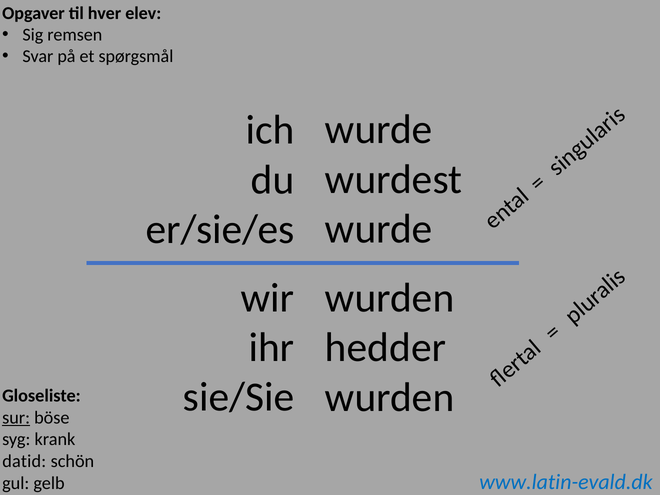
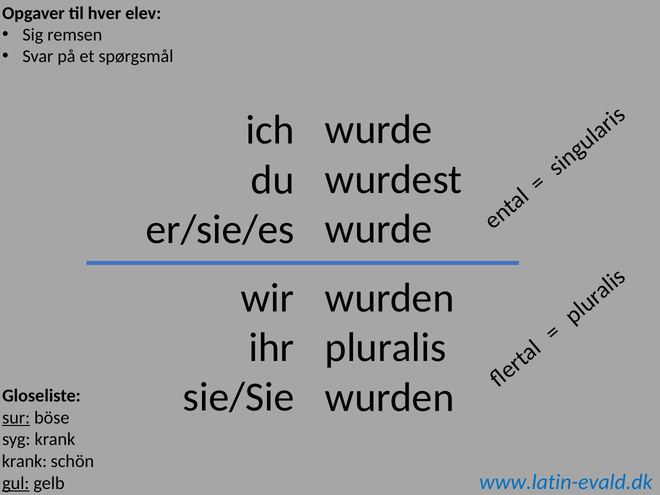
hedder: hedder -> pluralis
datid at (24, 461): datid -> krank
gul underline: none -> present
